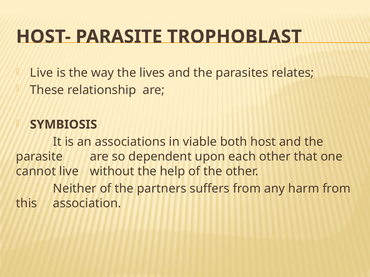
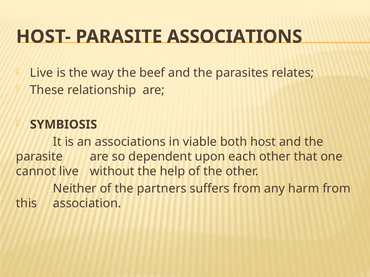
PARASITE TROPHOBLAST: TROPHOBLAST -> ASSOCIATIONS
lives: lives -> beef
